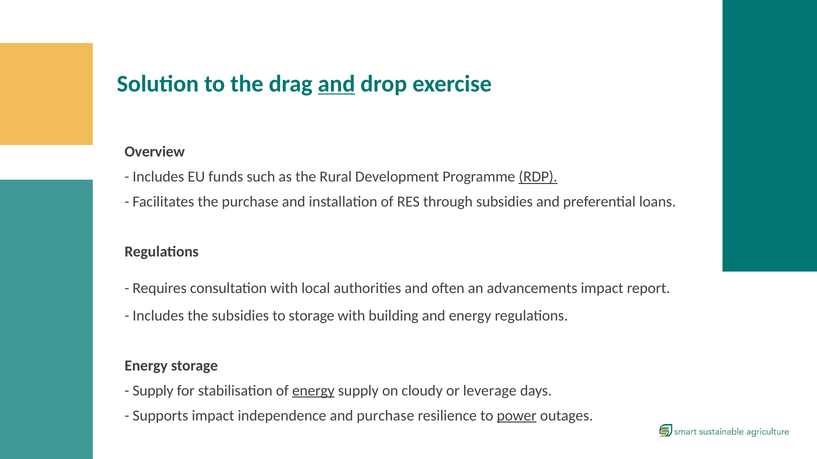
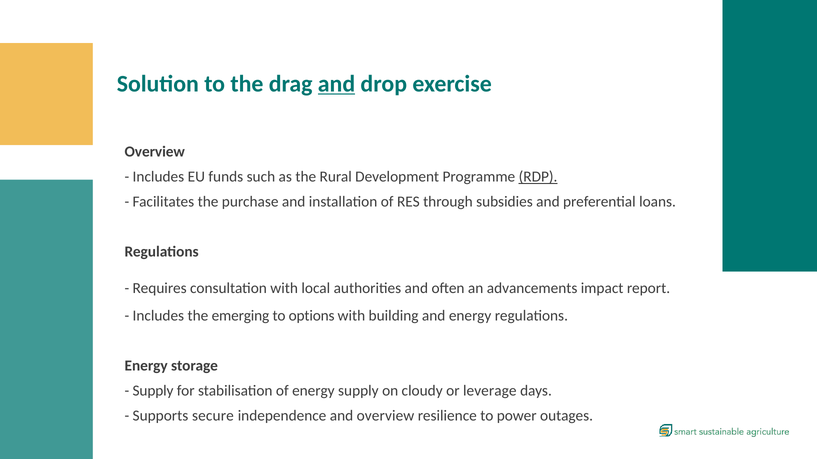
the subsidies: subsidies -> emerging
to storage: storage -> options
energy at (313, 391) underline: present -> none
Supports impact: impact -> secure
and purchase: purchase -> overview
power underline: present -> none
